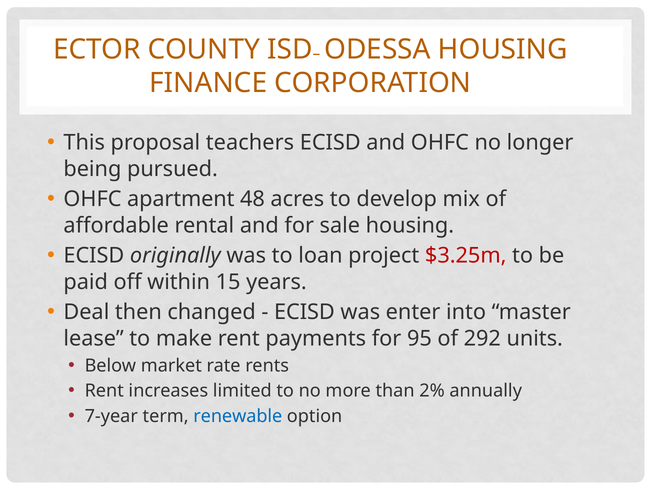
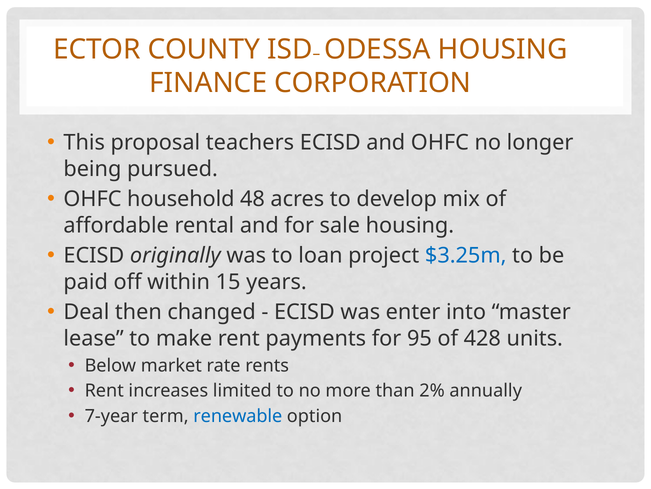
apartment: apartment -> household
$3.25m colour: red -> blue
292: 292 -> 428
